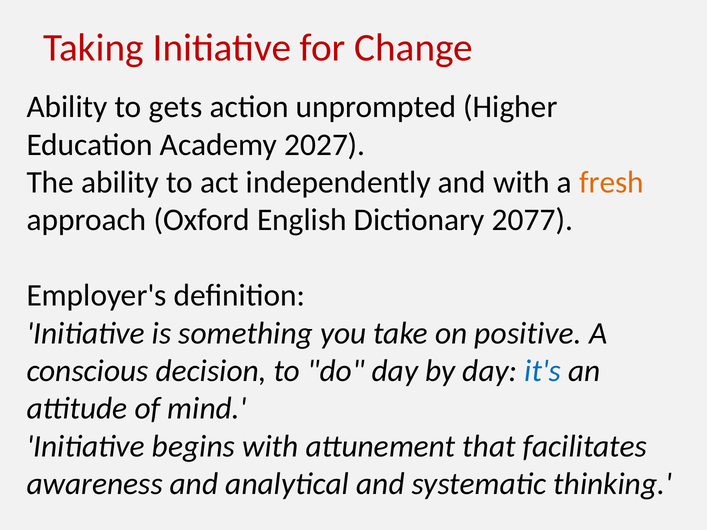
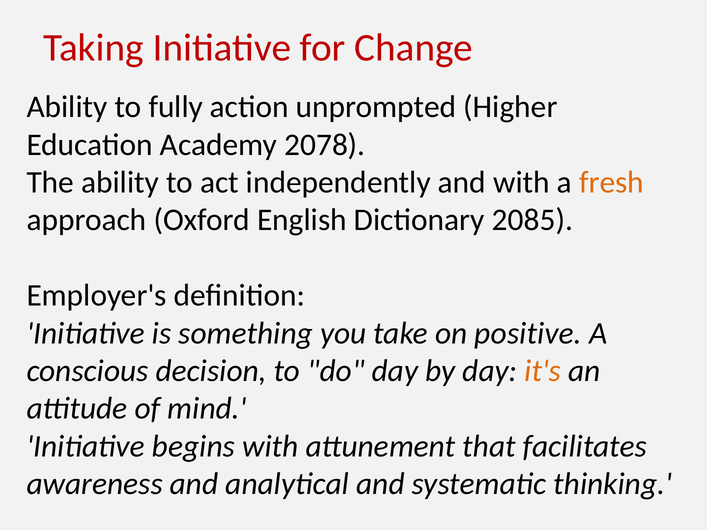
gets: gets -> fully
2027: 2027 -> 2078
2077: 2077 -> 2085
it's colour: blue -> orange
